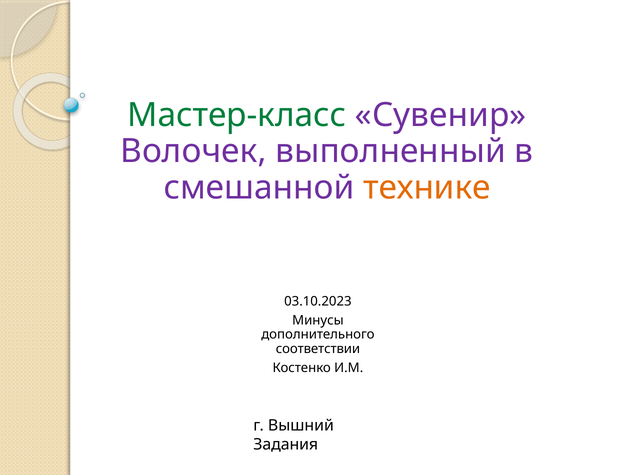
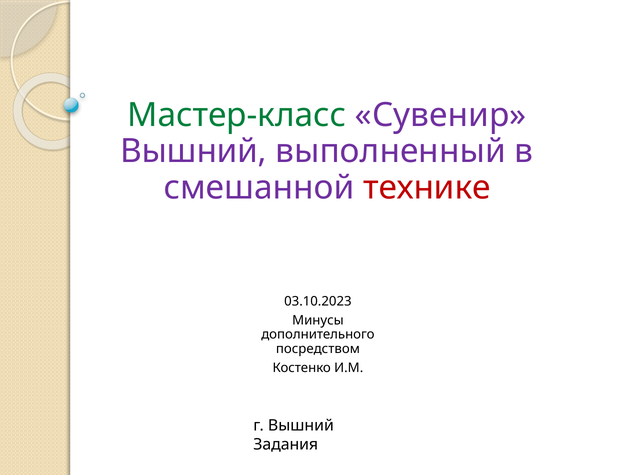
Волочек at (193, 152): Волочек -> Вышний
технике colour: orange -> red
соответствии: соответствии -> посредством
